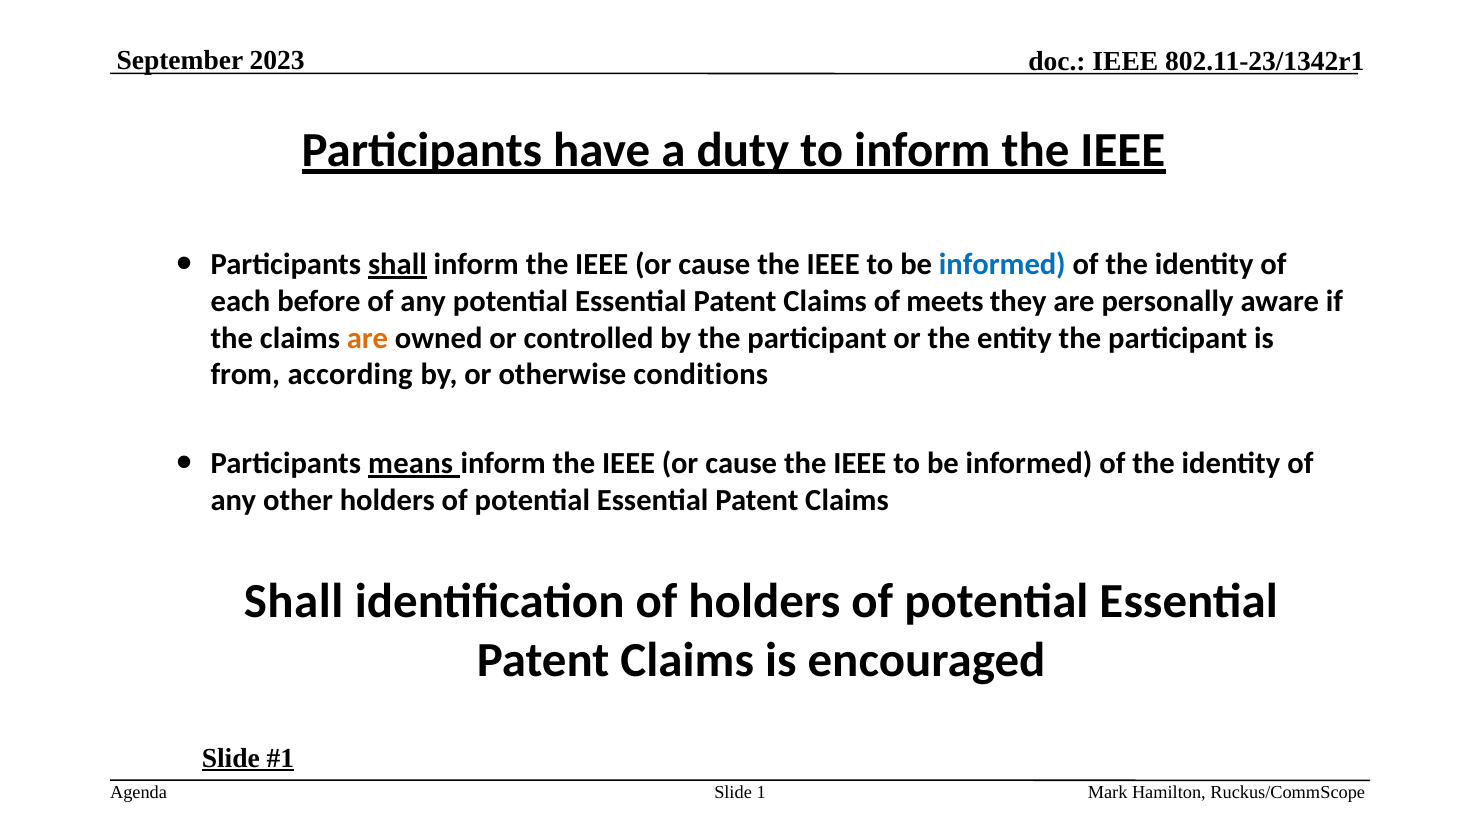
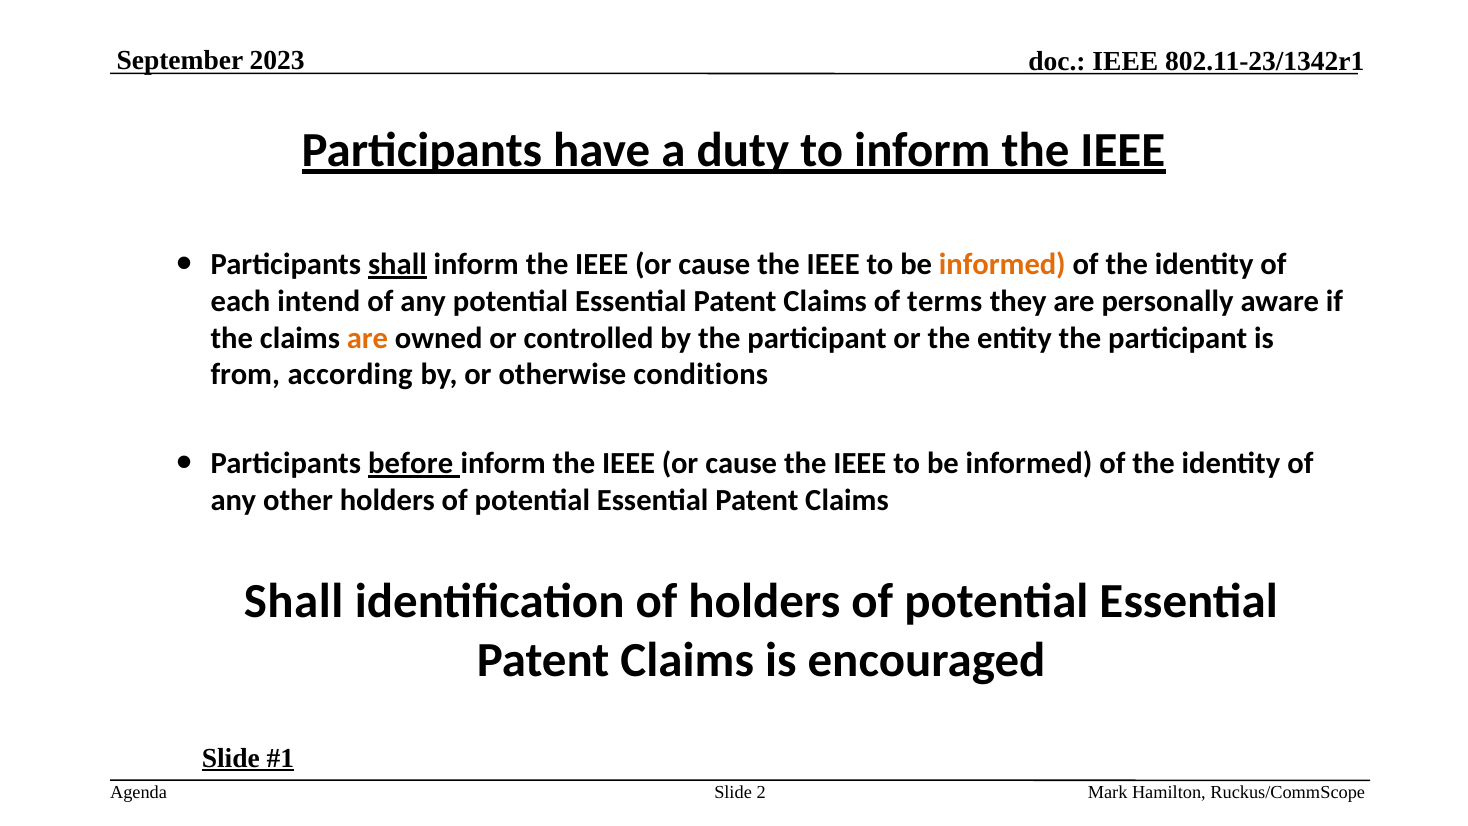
informed at (1002, 265) colour: blue -> orange
before: before -> intend
meets: meets -> terms
means: means -> before
1: 1 -> 2
